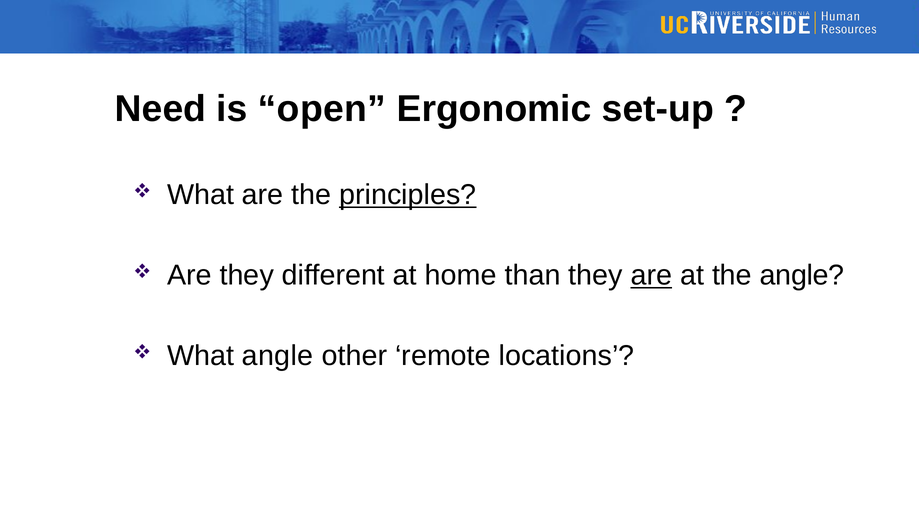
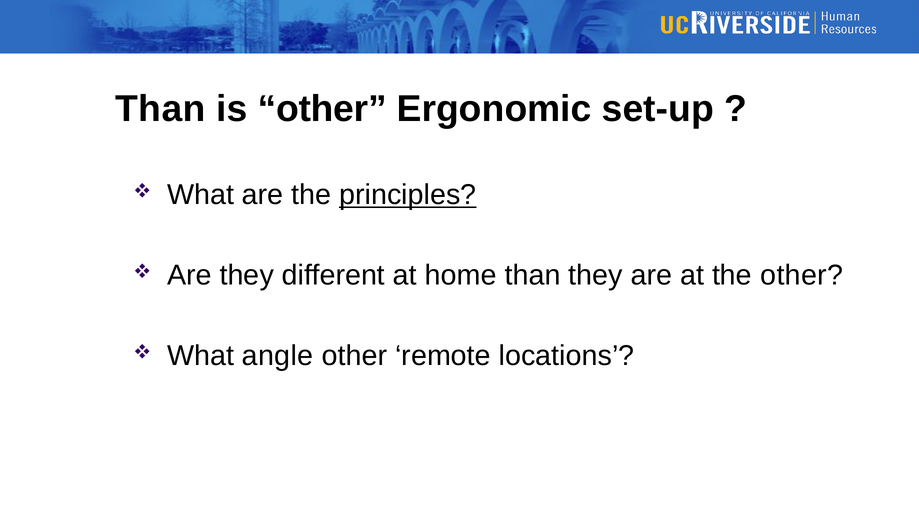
Need at (161, 109): Need -> Than
is open: open -> other
are at (651, 275) underline: present -> none
the angle: angle -> other
